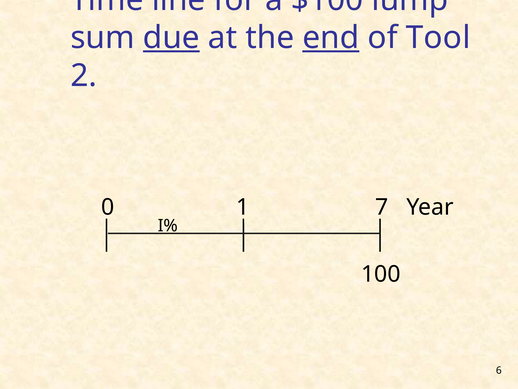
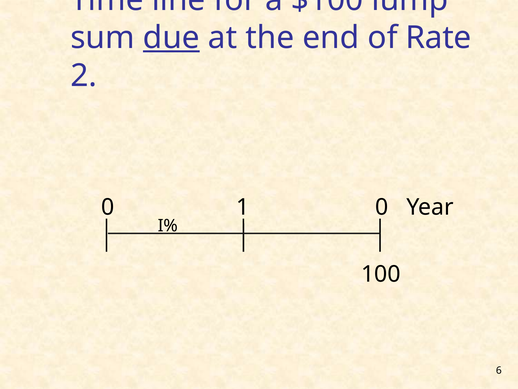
end underline: present -> none
Tool: Tool -> Rate
1 7: 7 -> 0
